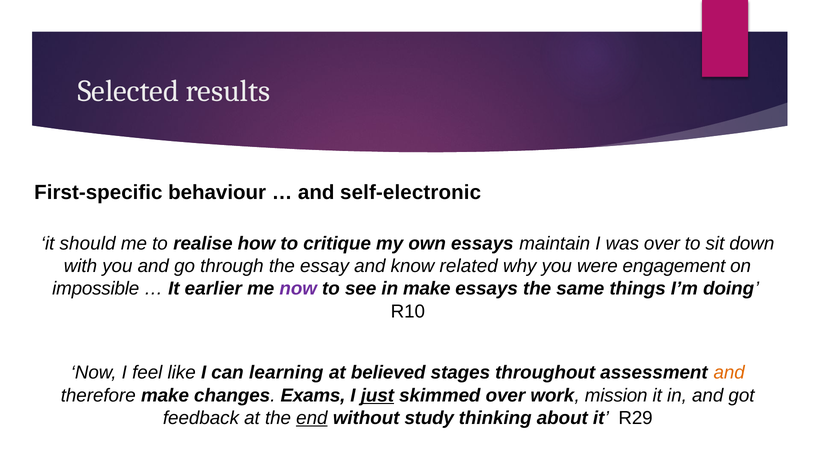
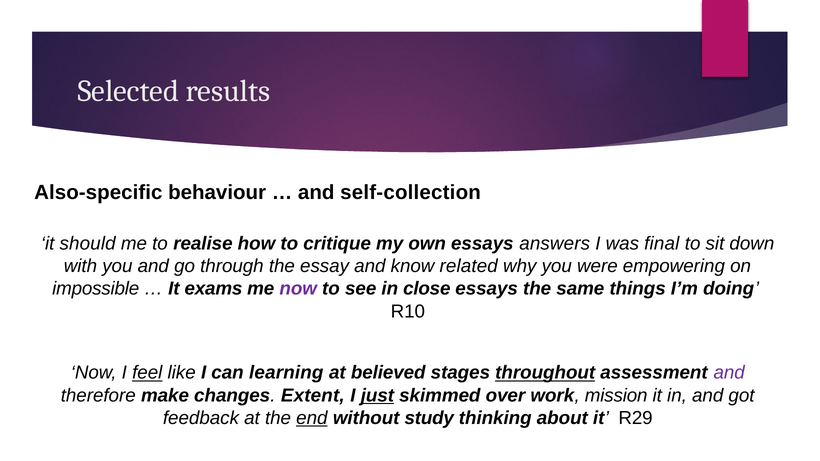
First-specific: First-specific -> Also-specific
self-electronic: self-electronic -> self-collection
maintain: maintain -> answers
was over: over -> final
engagement: engagement -> empowering
earlier: earlier -> exams
in make: make -> close
feel underline: none -> present
throughout underline: none -> present
and at (729, 373) colour: orange -> purple
Exams: Exams -> Extent
